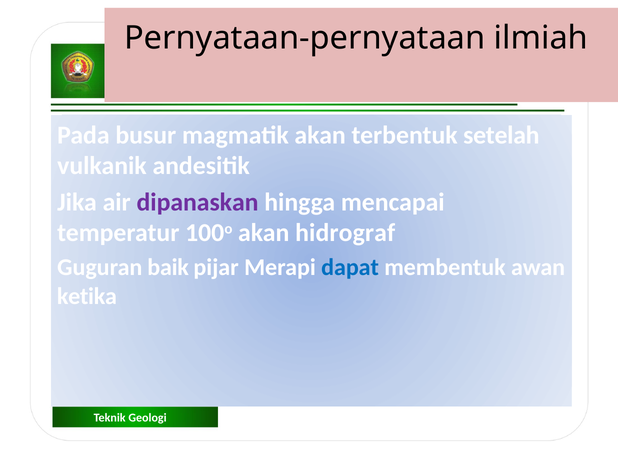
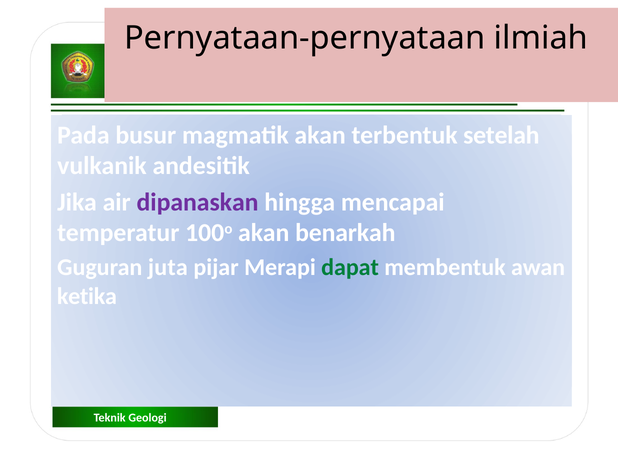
hidrograf: hidrograf -> benarkah
baik: baik -> juta
dapat colour: blue -> green
